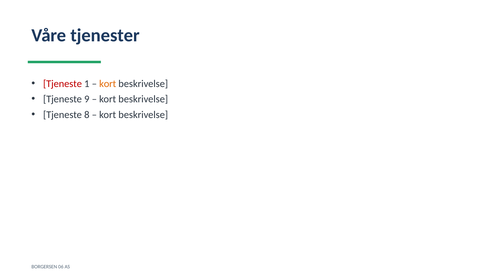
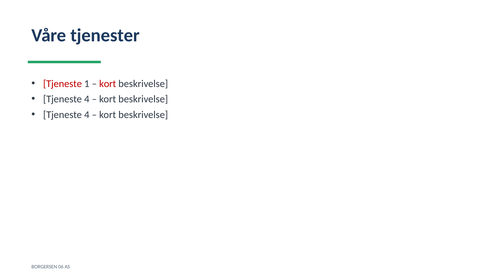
kort at (108, 84) colour: orange -> red
9 at (87, 99): 9 -> 4
8 at (87, 115): 8 -> 4
